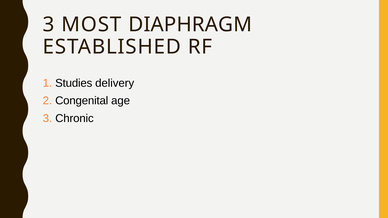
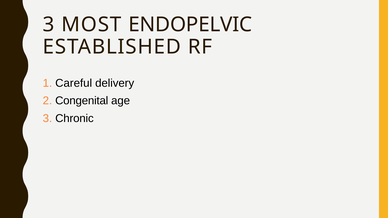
DIAPHRAGM: DIAPHRAGM -> ENDOPELVIC
Studies: Studies -> Careful
